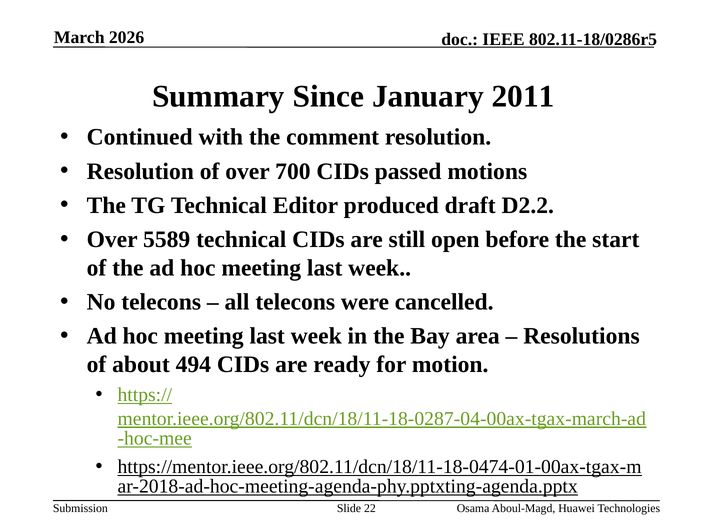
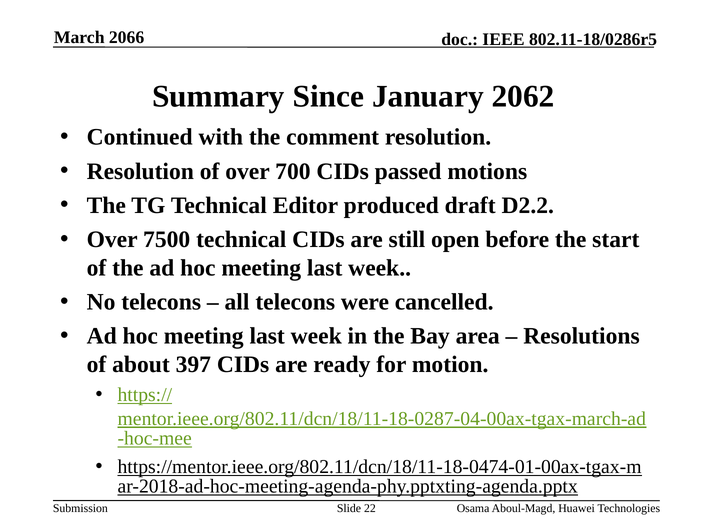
2026: 2026 -> 2066
2011: 2011 -> 2062
5589: 5589 -> 7500
494: 494 -> 397
